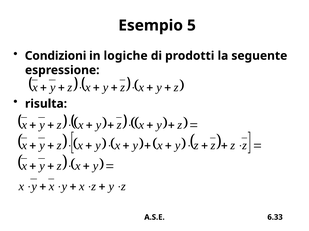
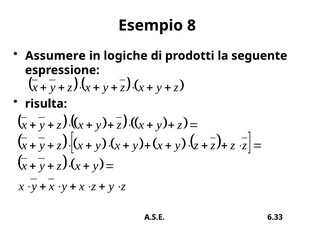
5: 5 -> 8
Condizioni: Condizioni -> Assumere
